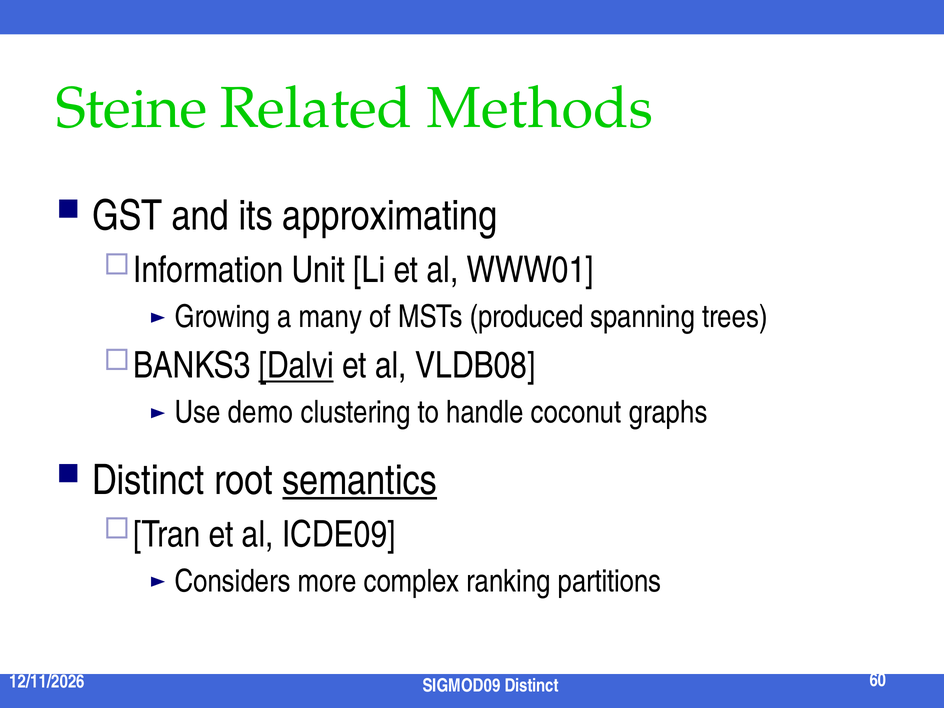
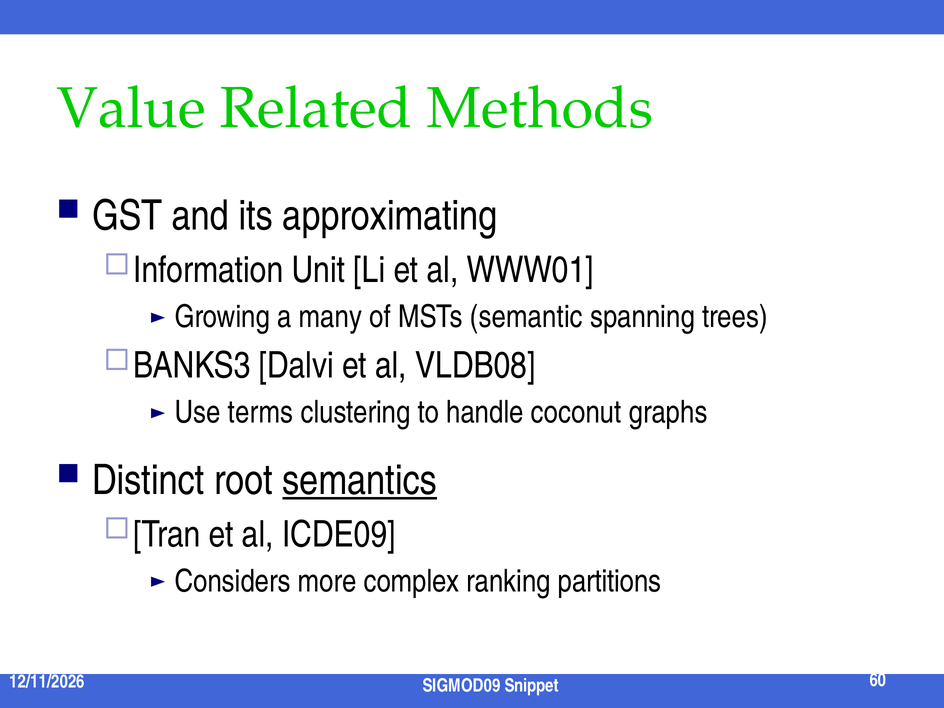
Steine: Steine -> Value
produced: produced -> semantic
Dalvi underline: present -> none
demo: demo -> terms
SIGMOD09 Distinct: Distinct -> Snippet
